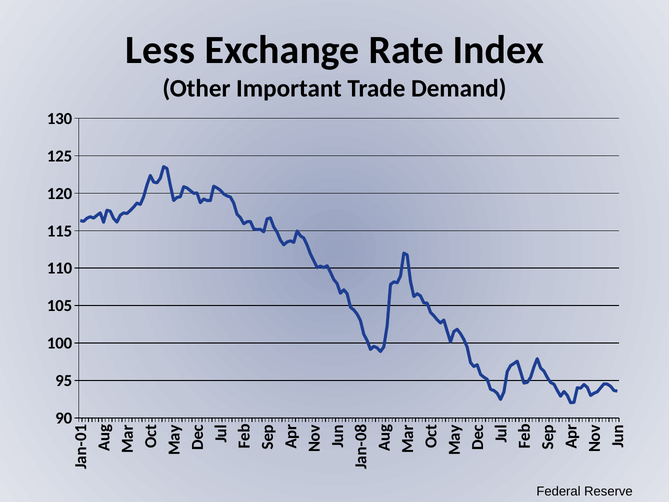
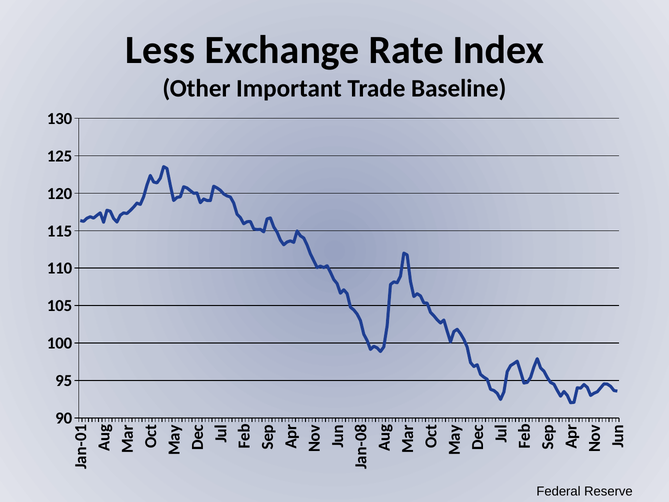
Demand: Demand -> Baseline
